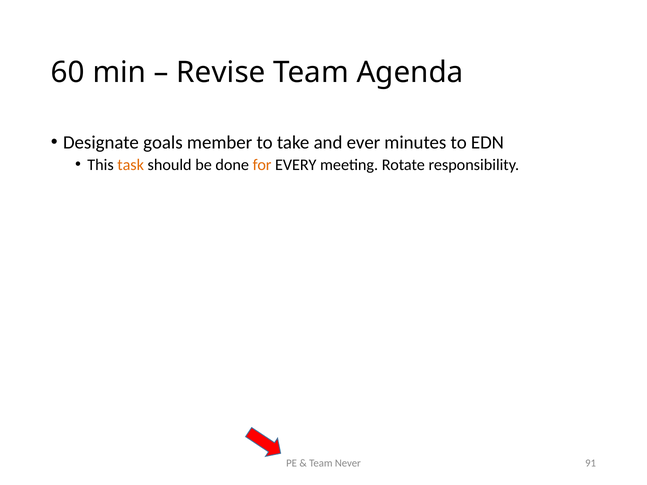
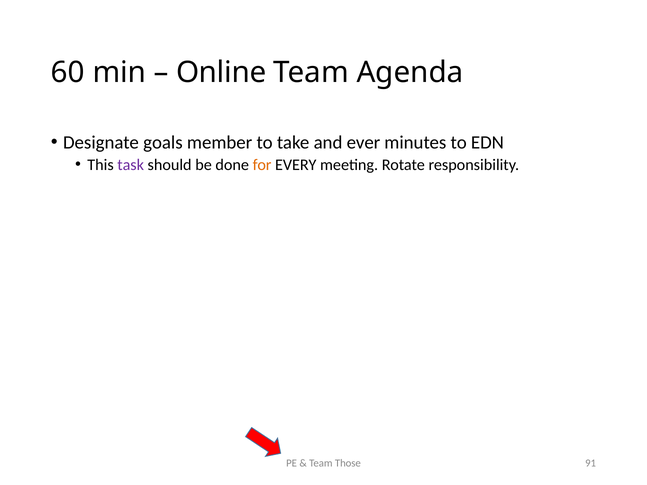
Revise: Revise -> Online
task colour: orange -> purple
Never: Never -> Those
